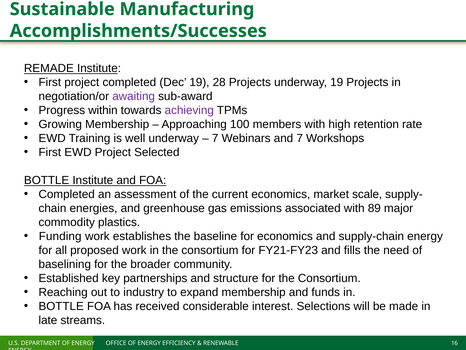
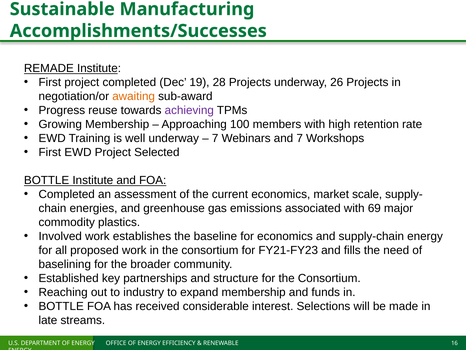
underway 19: 19 -> 26
awaiting colour: purple -> orange
within: within -> reuse
89: 89 -> 69
Funding: Funding -> Involved
